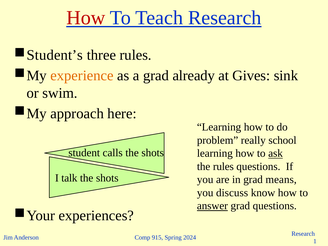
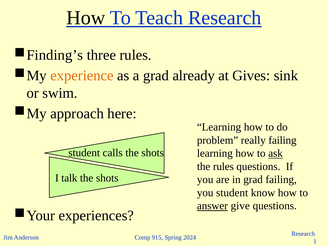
How at (86, 18) colour: red -> black
Student’s: Student’s -> Finding’s
really school: school -> failing
grad means: means -> failing
you discuss: discuss -> student
answer grad: grad -> give
